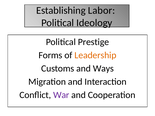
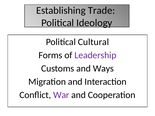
Labor: Labor -> Trade
Prestige: Prestige -> Cultural
Leadership colour: orange -> purple
